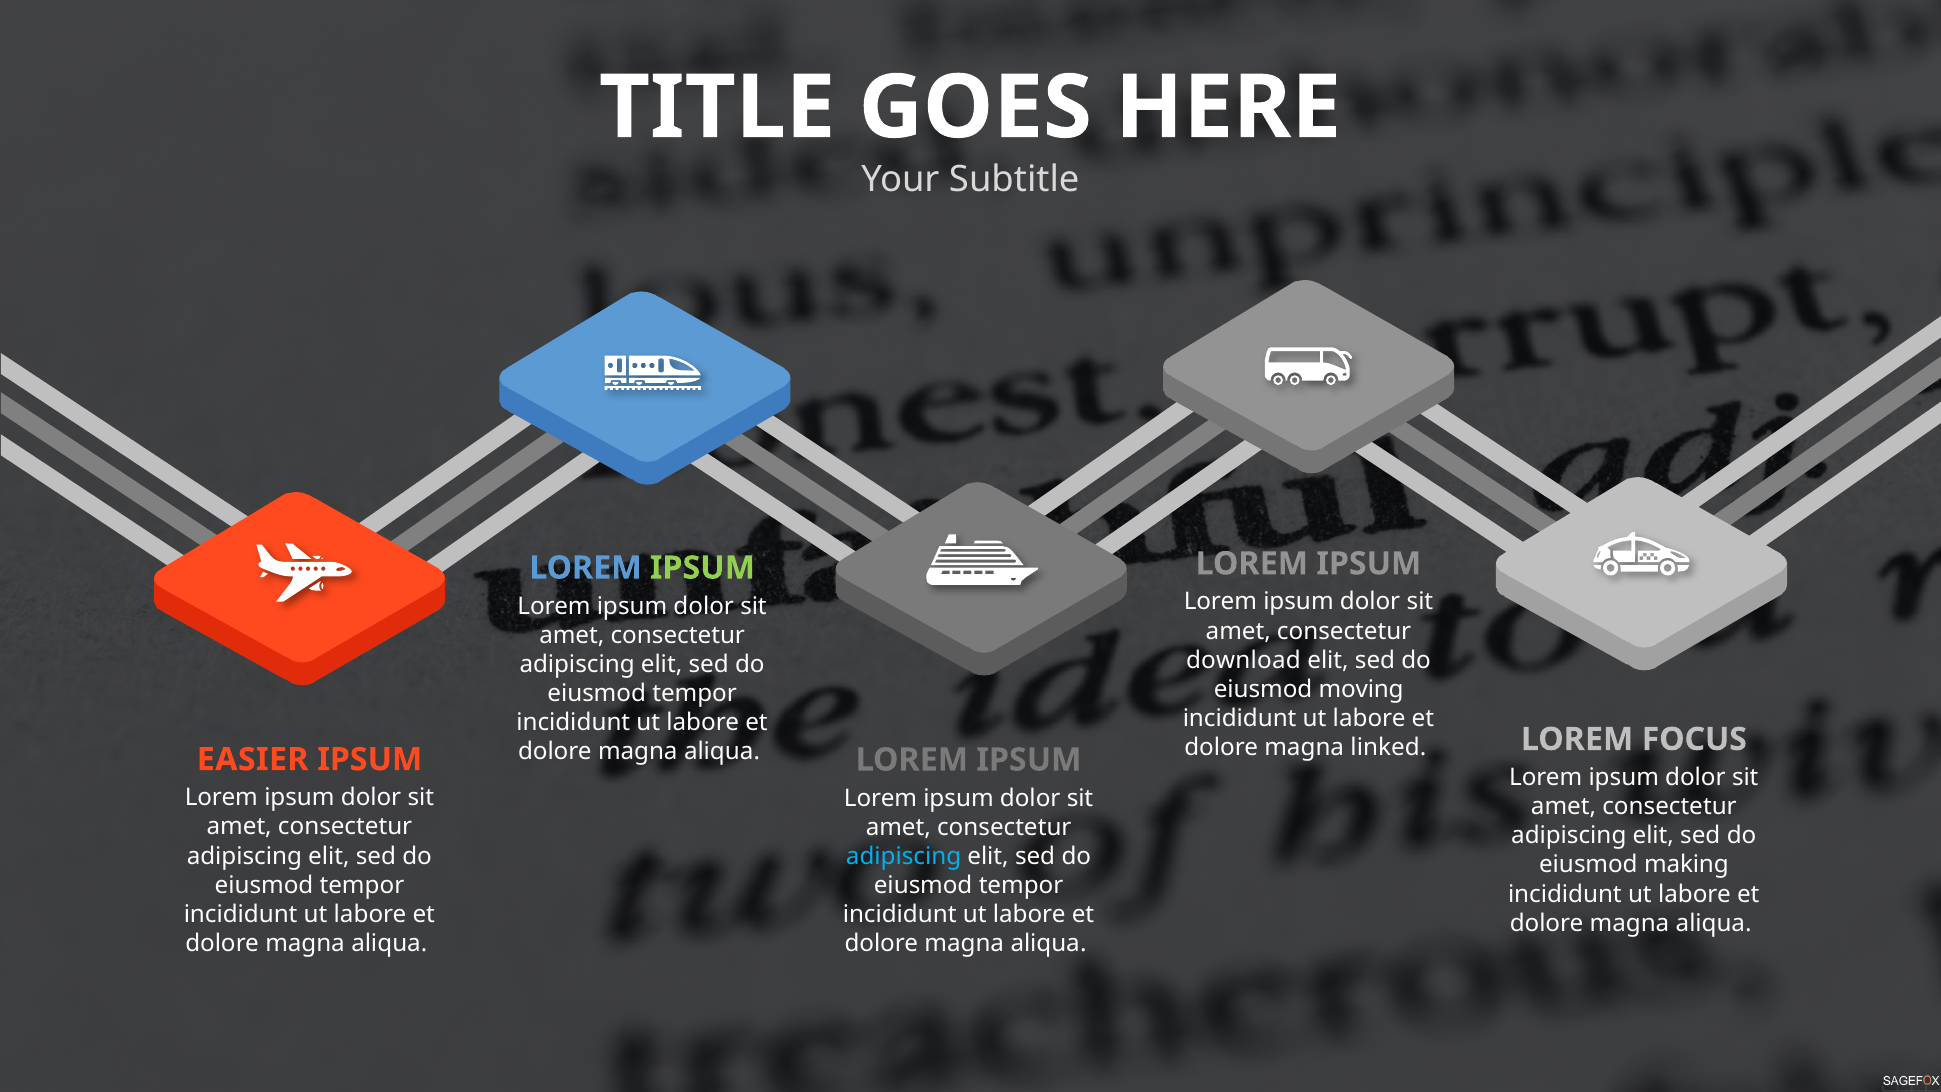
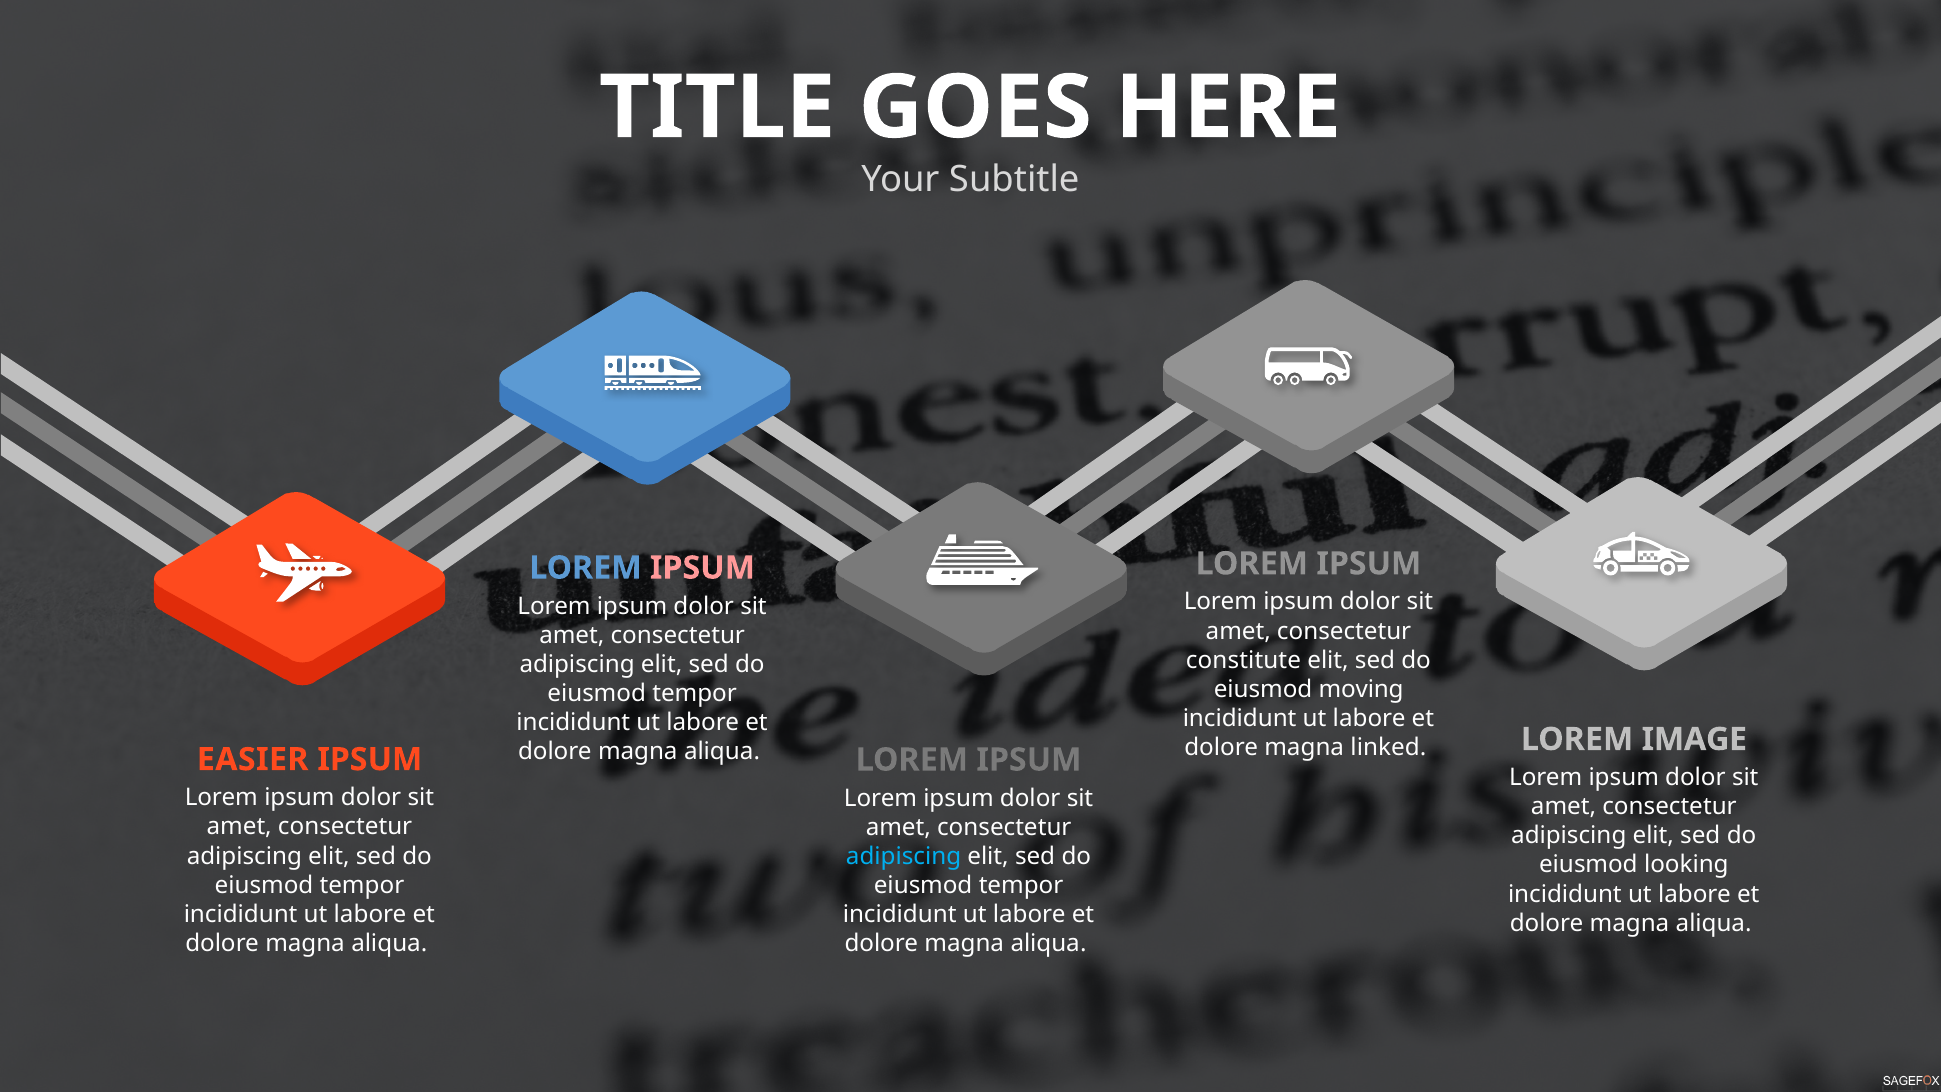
IPSUM at (703, 568) colour: light green -> pink
download: download -> constitute
FOCUS: FOCUS -> IMAGE
making: making -> looking
